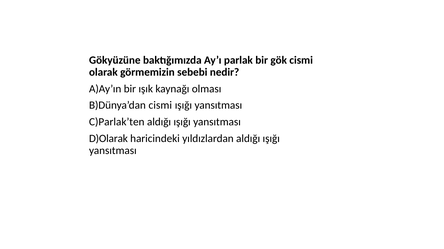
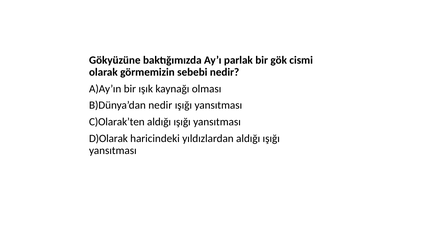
B)Dünya’dan cismi: cismi -> nedir
C)Parlak’ten: C)Parlak’ten -> C)Olarak’ten
